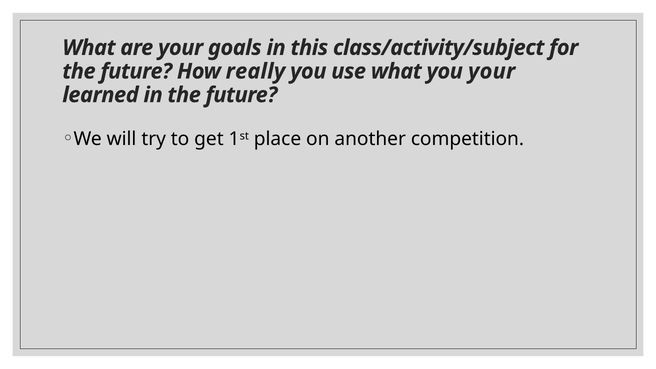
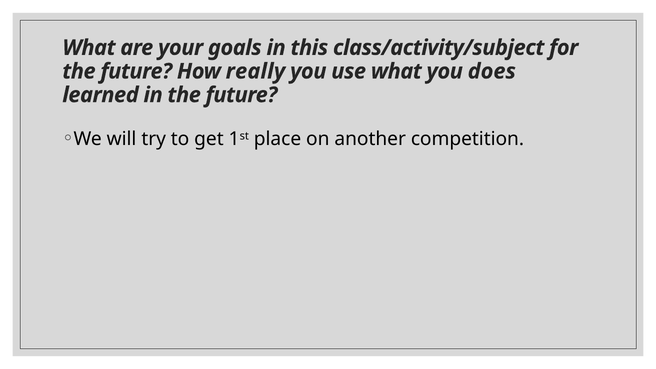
you your: your -> does
